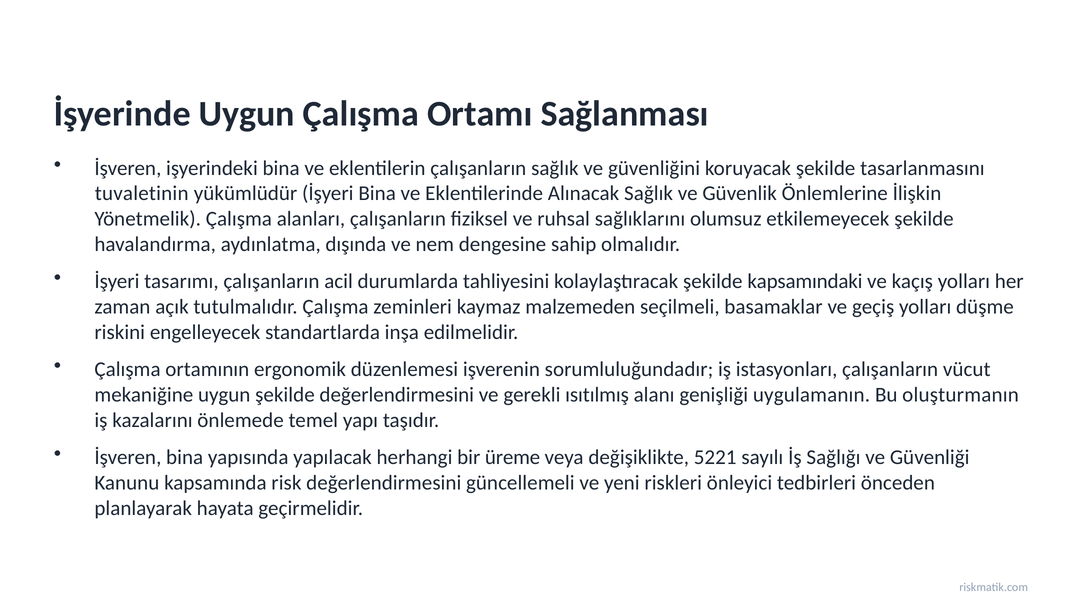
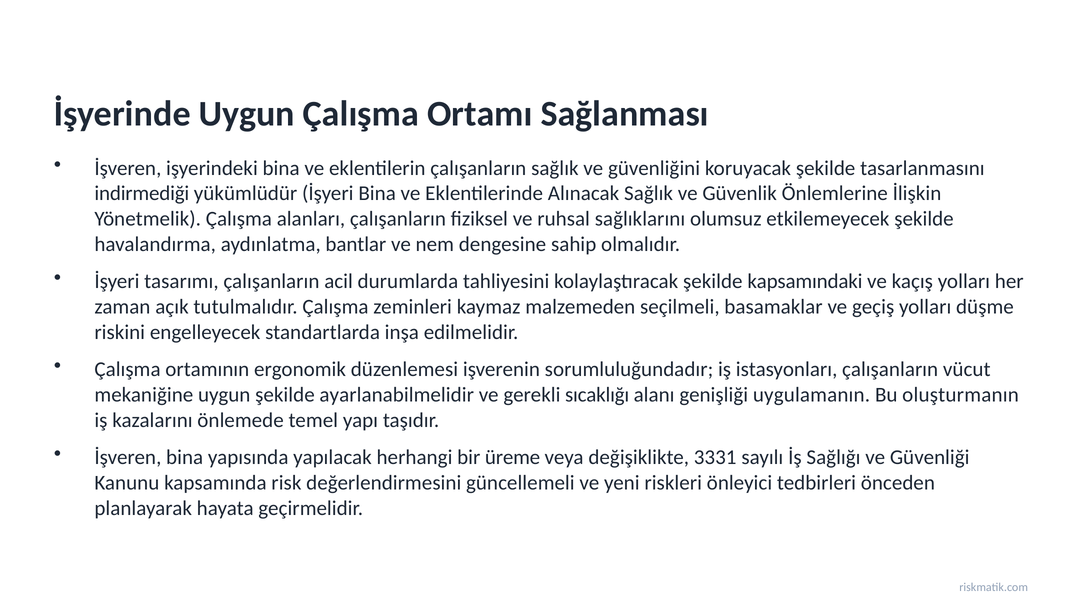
tuvaletinin: tuvaletinin -> indirmediği
dışında: dışında -> bantlar
şekilde değerlendirmesini: değerlendirmesini -> ayarlanabilmelidir
ısıtılmış: ısıtılmış -> sıcaklığı
5221: 5221 -> 3331
